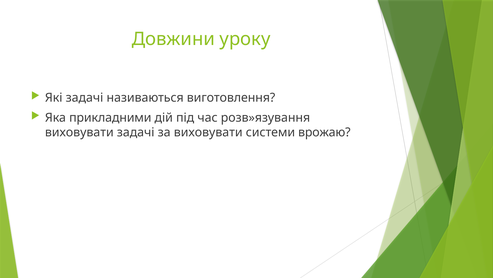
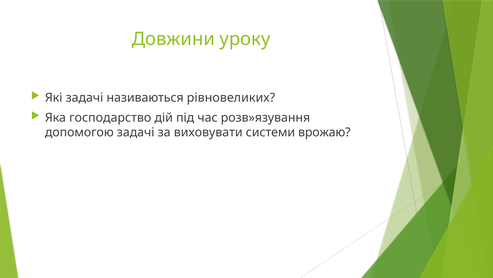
виготовлення: виготовлення -> рівновеликих
прикладними: прикладними -> господарство
виховувати at (79, 132): виховувати -> допомогою
